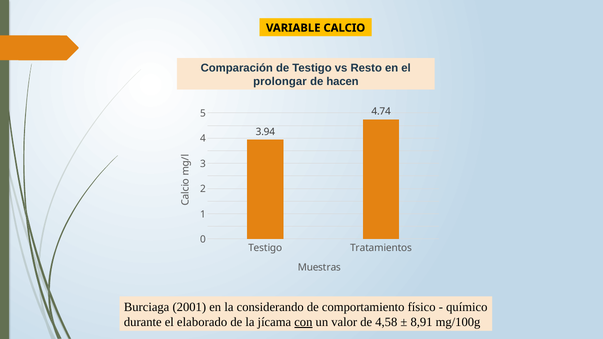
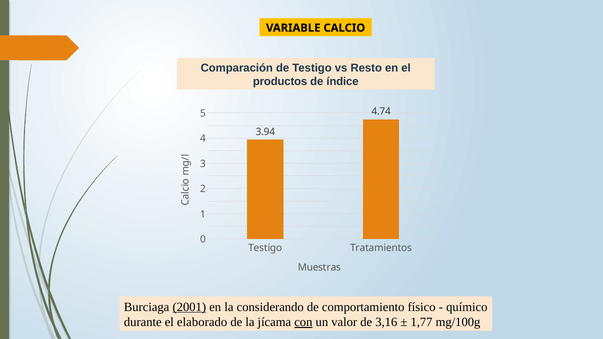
prolongar: prolongar -> productos
hacen: hacen -> índice
2001 underline: none -> present
4,58: 4,58 -> 3,16
8,91: 8,91 -> 1,77
